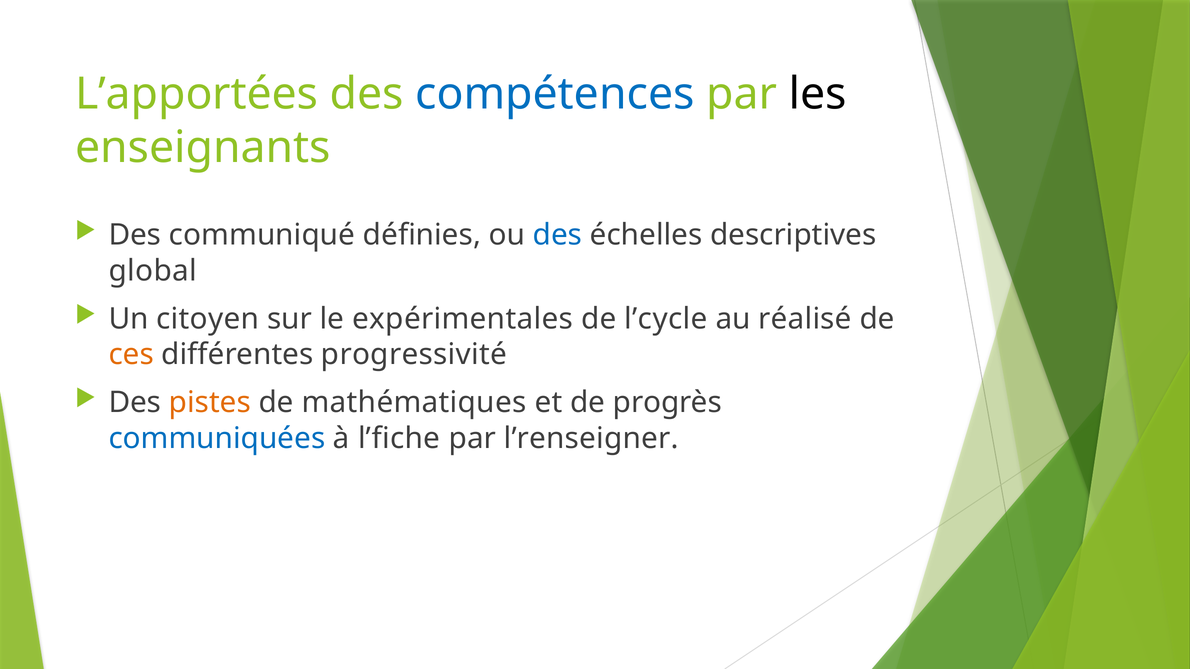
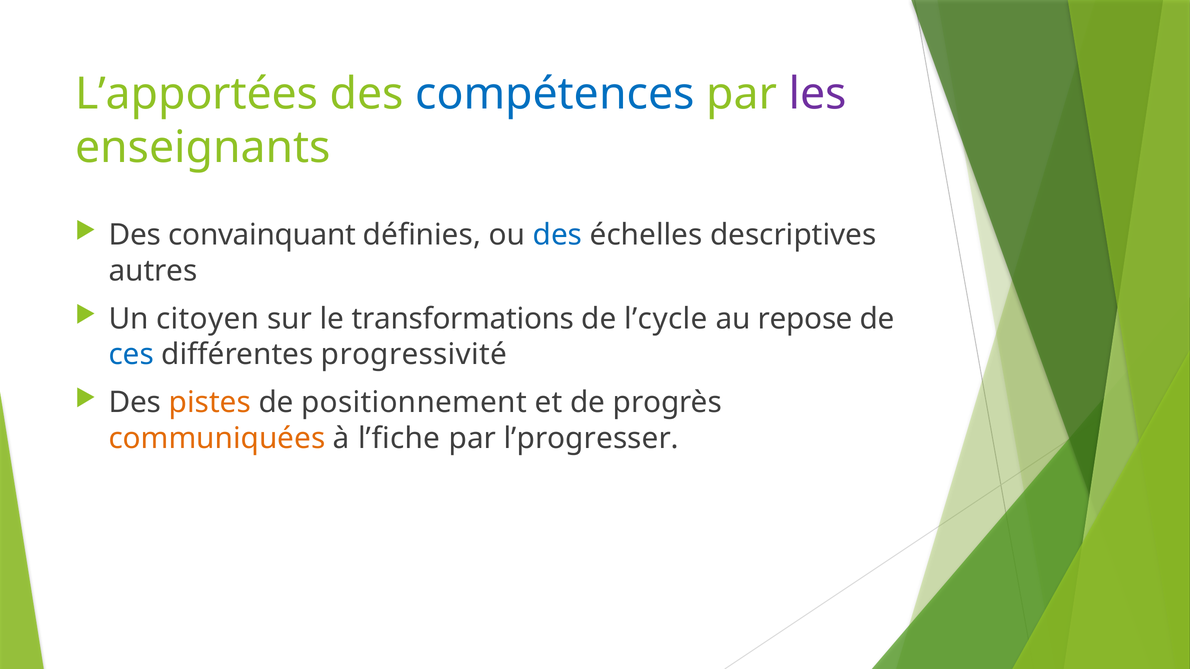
les colour: black -> purple
communiqué: communiqué -> convainquant
global: global -> autres
expérimentales: expérimentales -> transformations
réalisé: réalisé -> repose
ces colour: orange -> blue
mathématiques: mathématiques -> positionnement
communiquées colour: blue -> orange
l’renseigner: l’renseigner -> l’progresser
